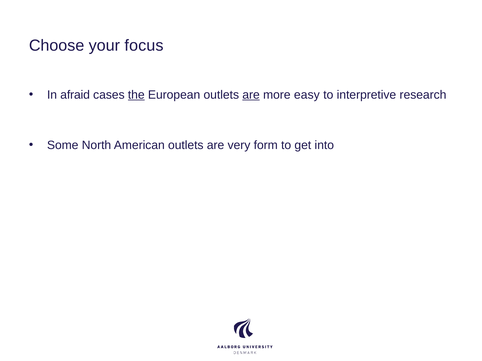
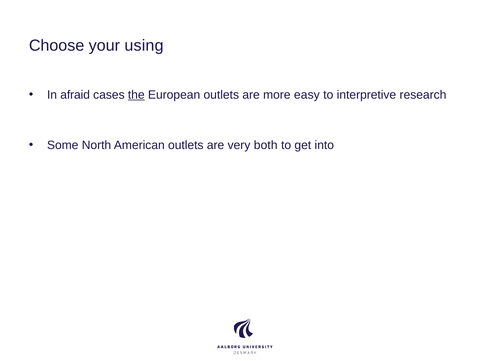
focus: focus -> using
are at (251, 95) underline: present -> none
form: form -> both
